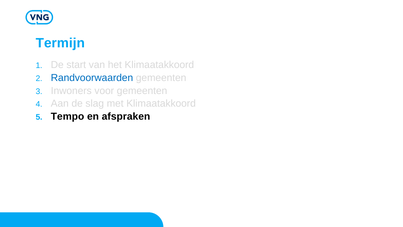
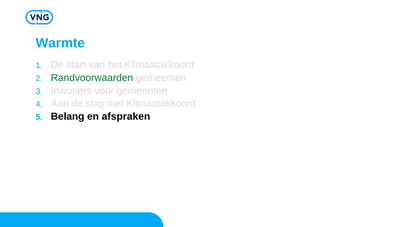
Termijn: Termijn -> Warmte
Randvoorwaarden colour: blue -> green
Tempo: Tempo -> Belang
